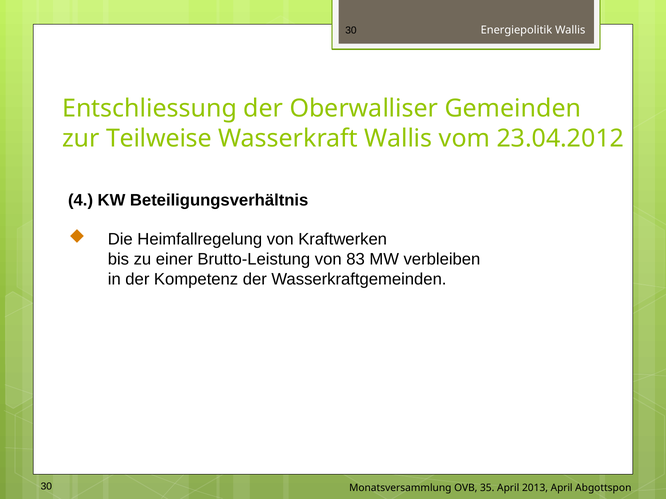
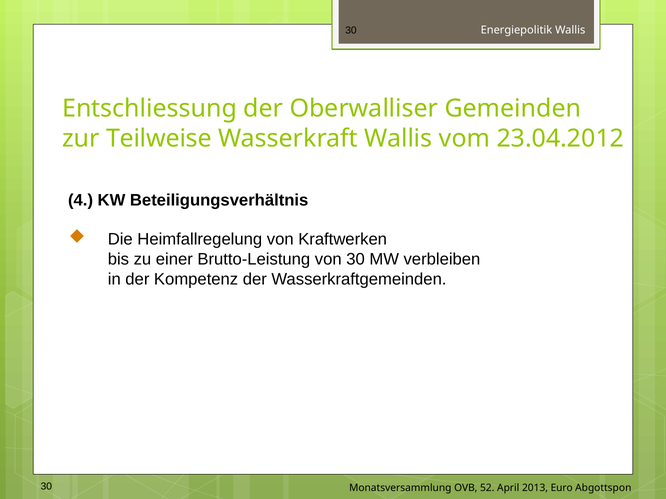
von 83: 83 -> 30
35: 35 -> 52
2013 April: April -> Euro
